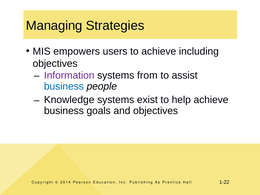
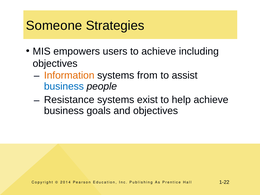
Managing: Managing -> Someone
Information colour: purple -> orange
Knowledge: Knowledge -> Resistance
